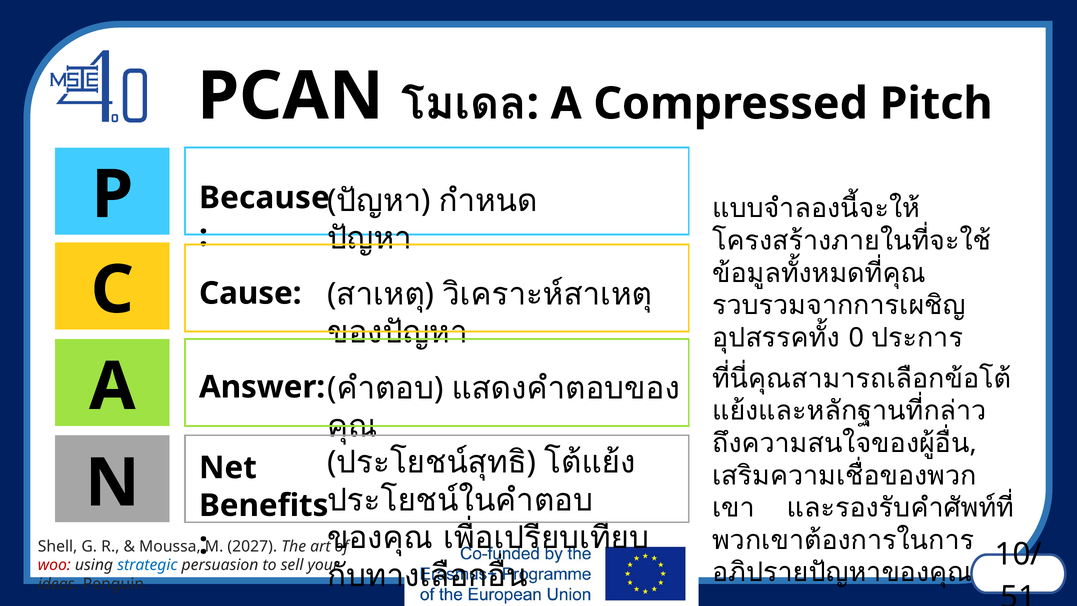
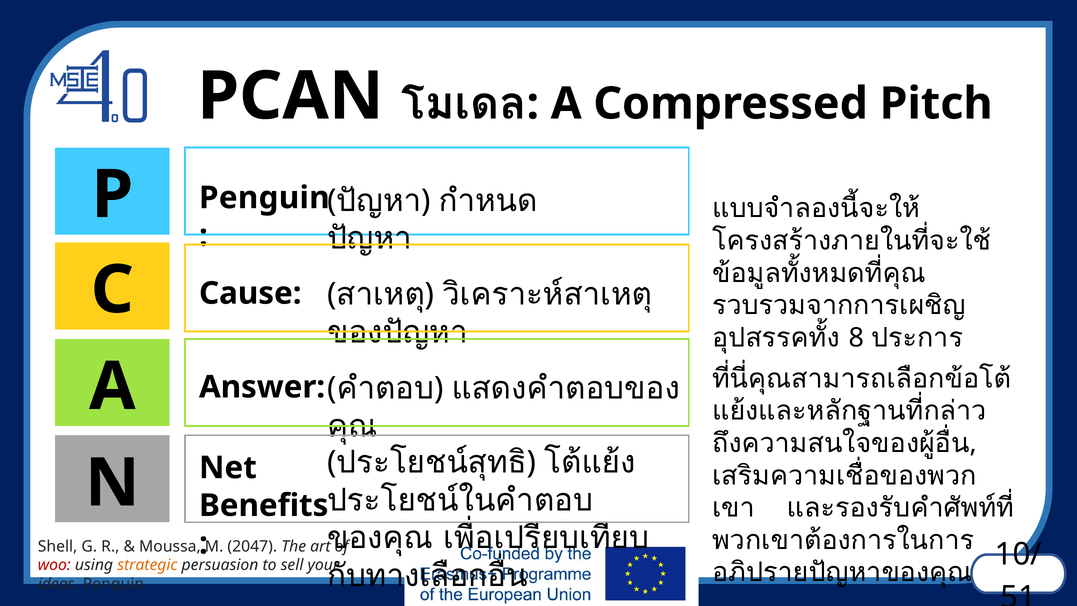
Because at (264, 198): Because -> Penguin
0: 0 -> 8
2027: 2027 -> 2047
strategic colour: blue -> orange
